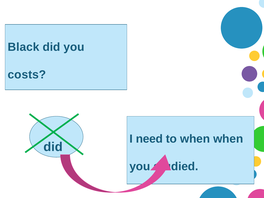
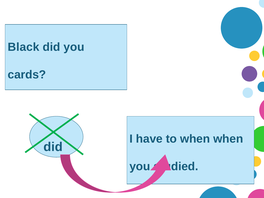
costs: costs -> cards
need: need -> have
